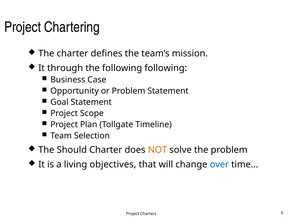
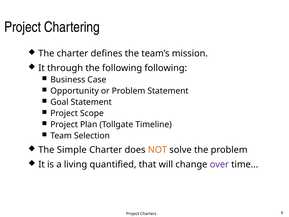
Should: Should -> Simple
objectives: objectives -> quantified
over colour: blue -> purple
